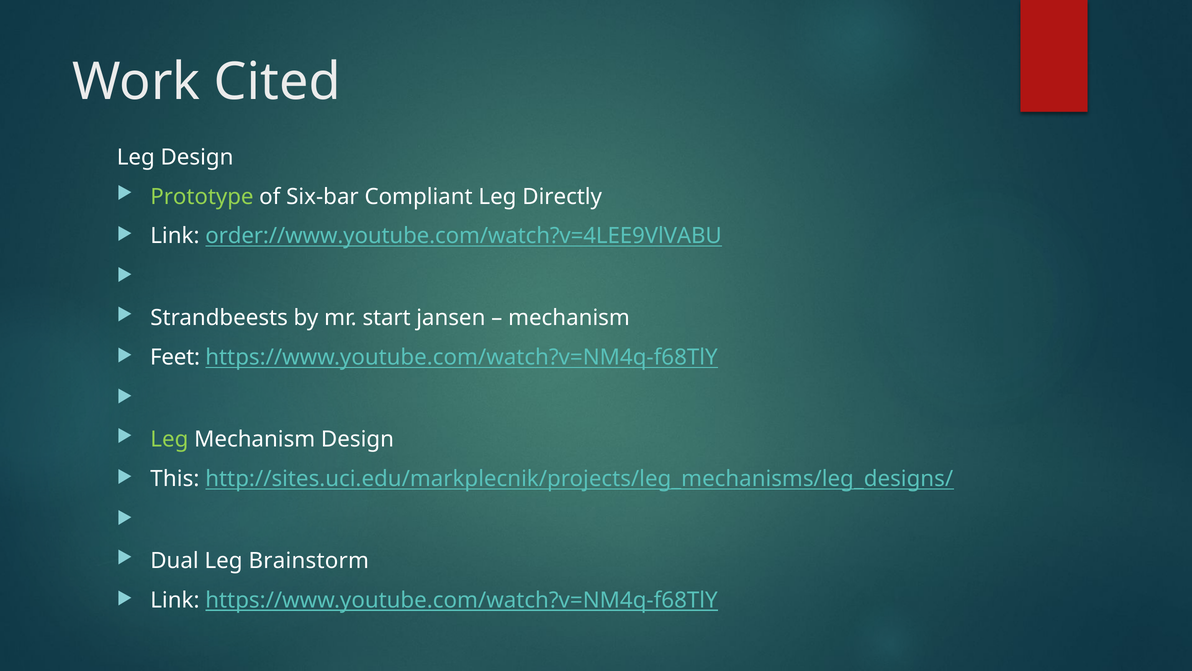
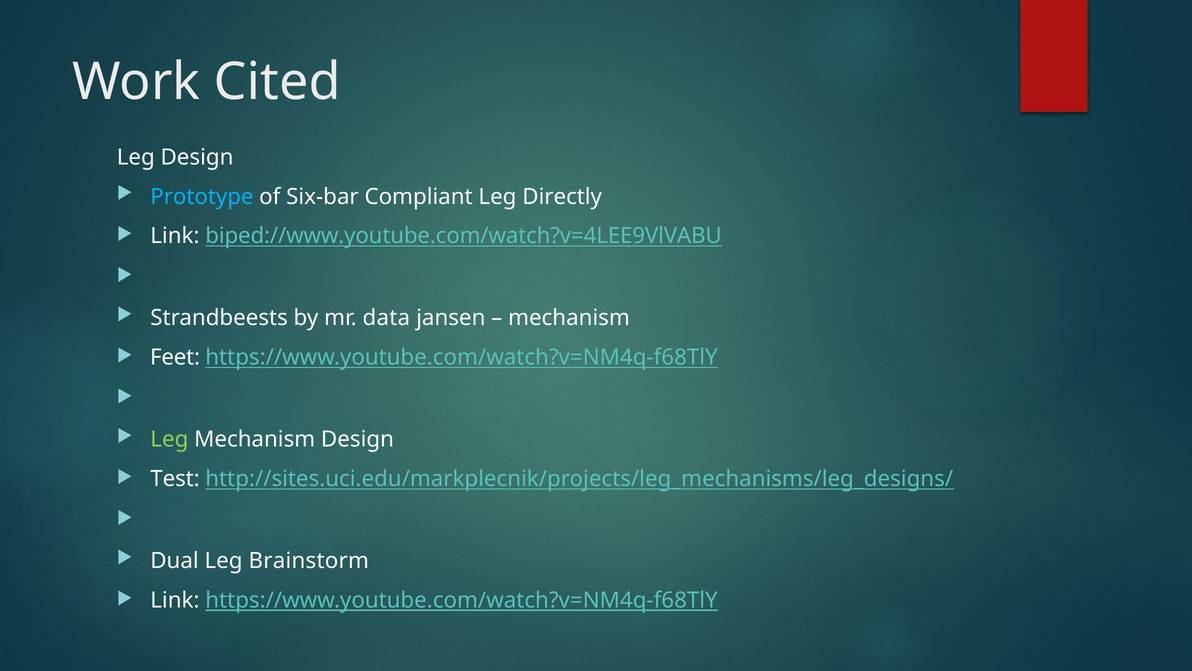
Prototype colour: light green -> light blue
order://www.youtube.com/watch?v=4LEE9VlVABU: order://www.youtube.com/watch?v=4LEE9VlVABU -> biped://www.youtube.com/watch?v=4LEE9VlVABU
start: start -> data
This: This -> Test
